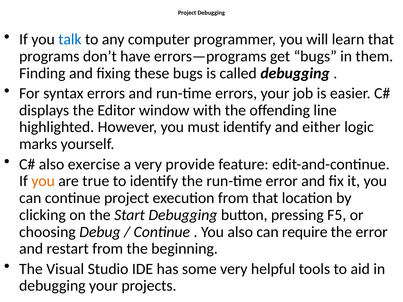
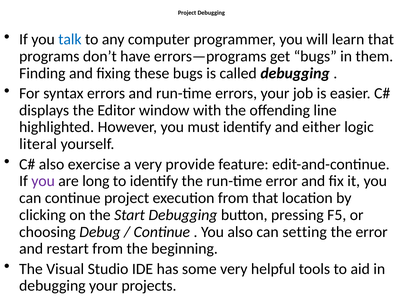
marks: marks -> literal
you at (43, 181) colour: orange -> purple
true: true -> long
require: require -> setting
